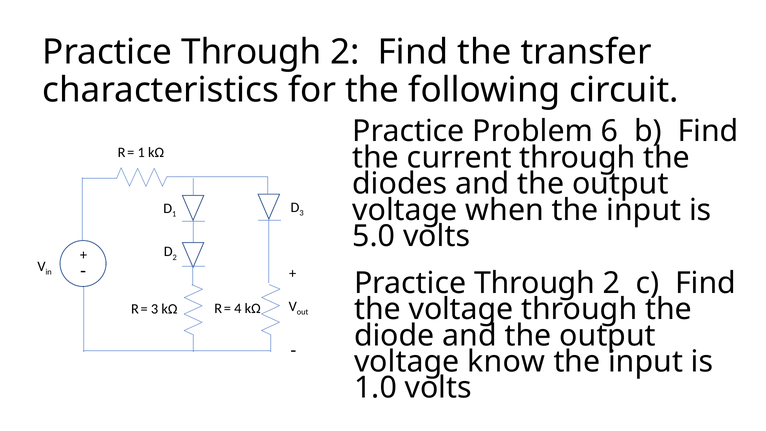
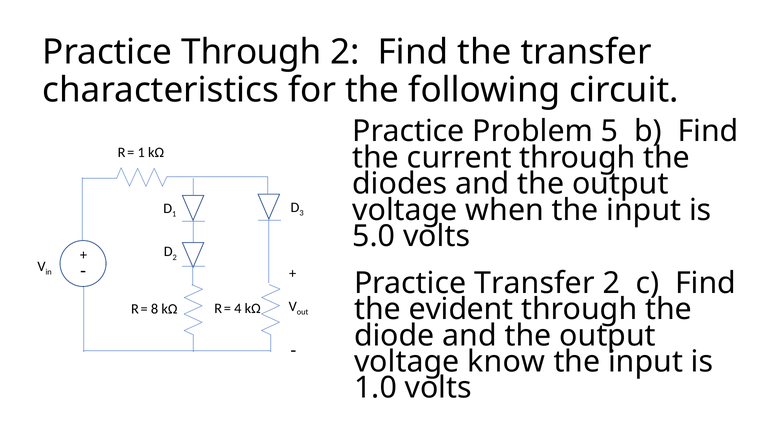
6: 6 -> 5
Through at (535, 283): Through -> Transfer
the voltage: voltage -> evident
3 at (155, 309): 3 -> 8
